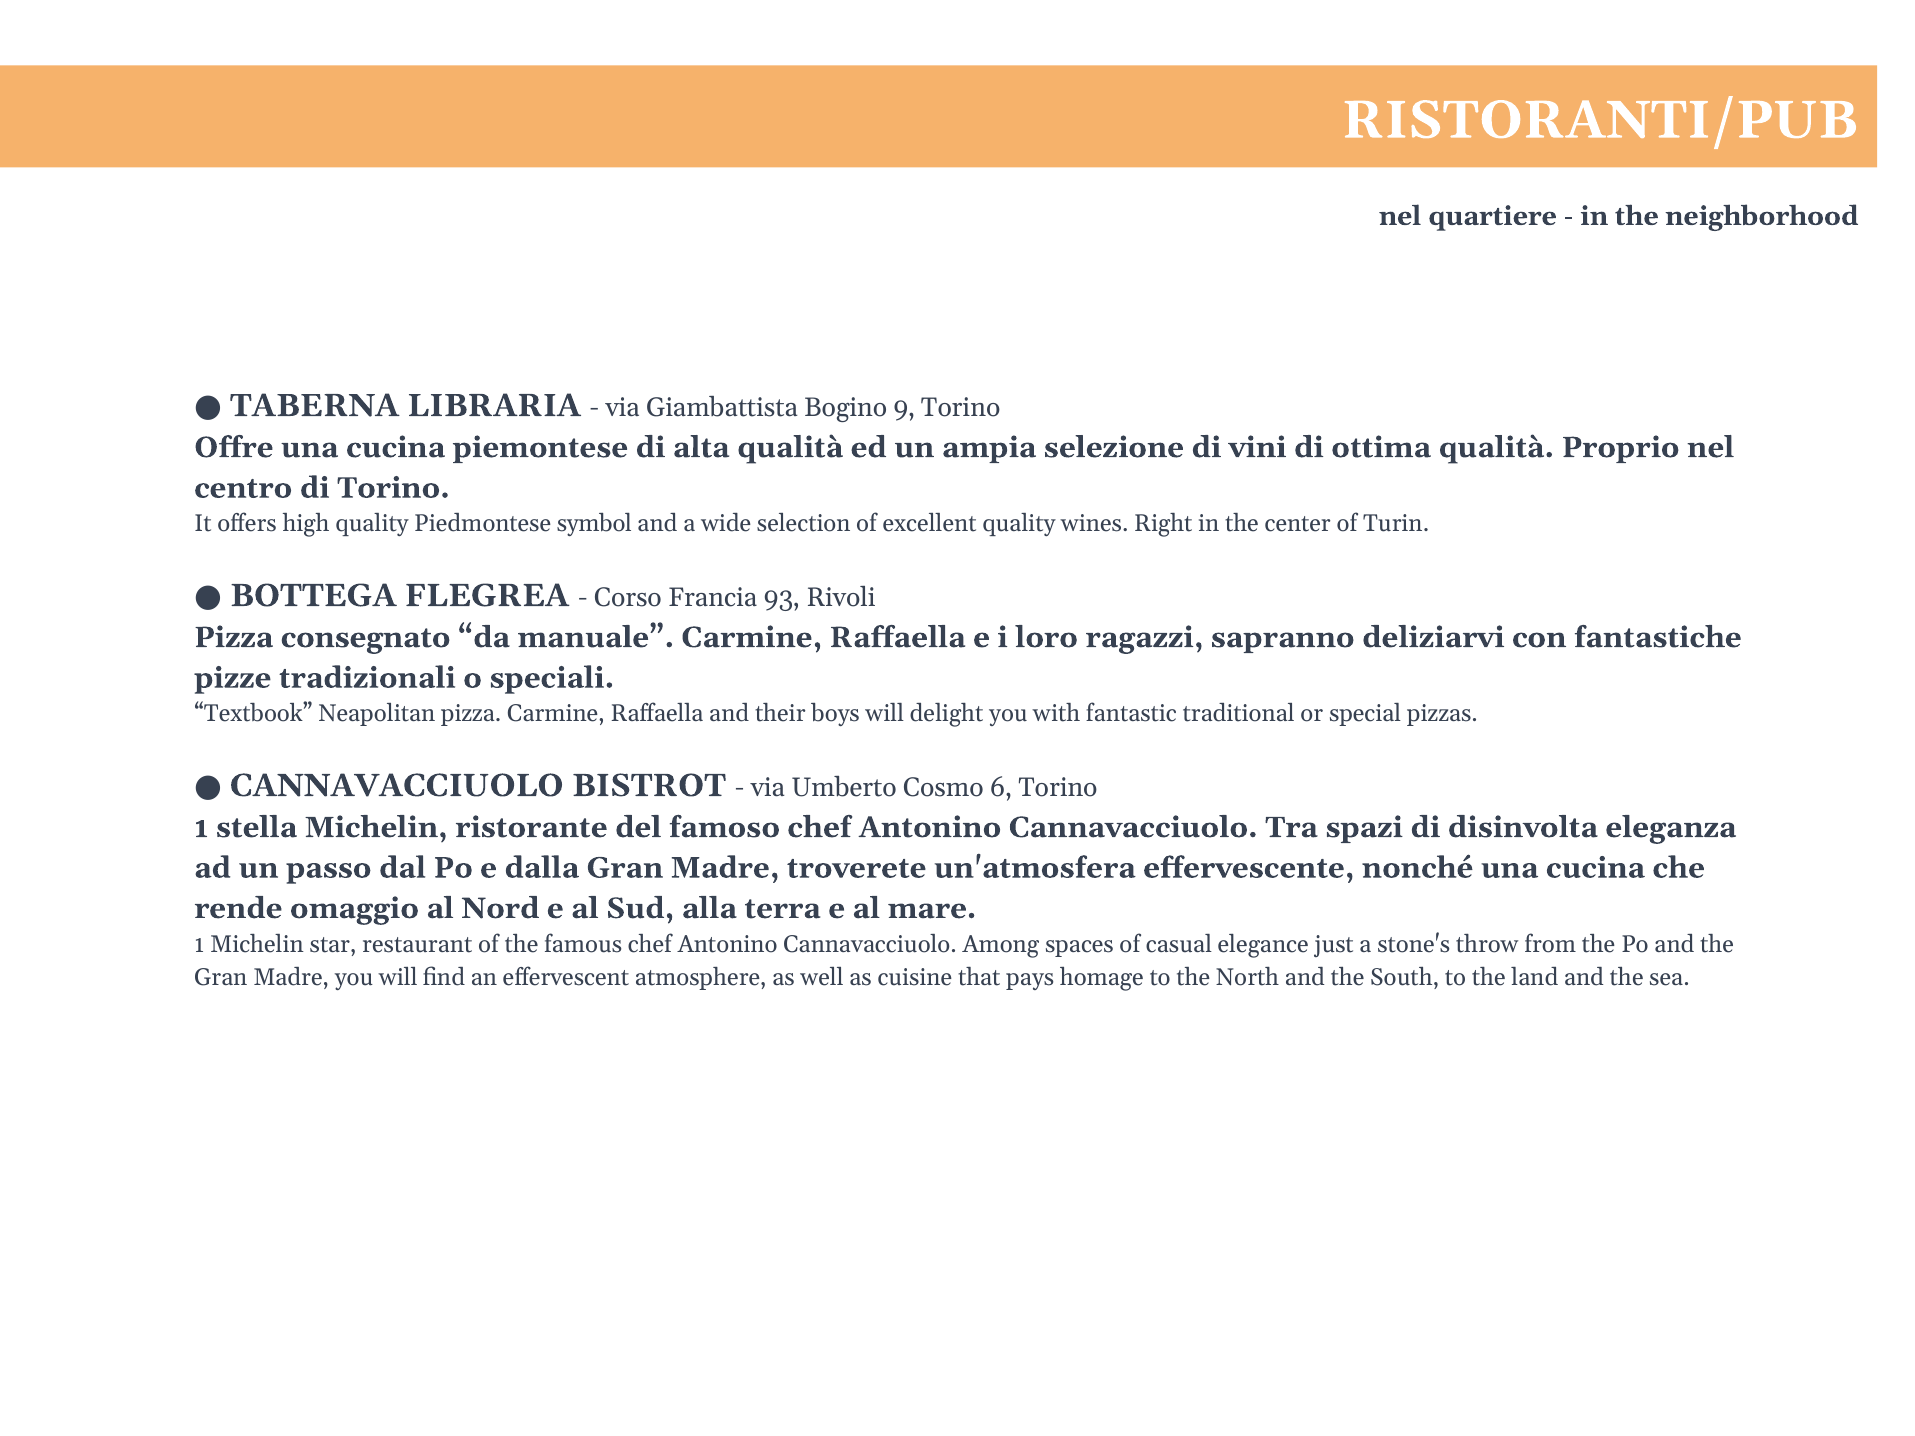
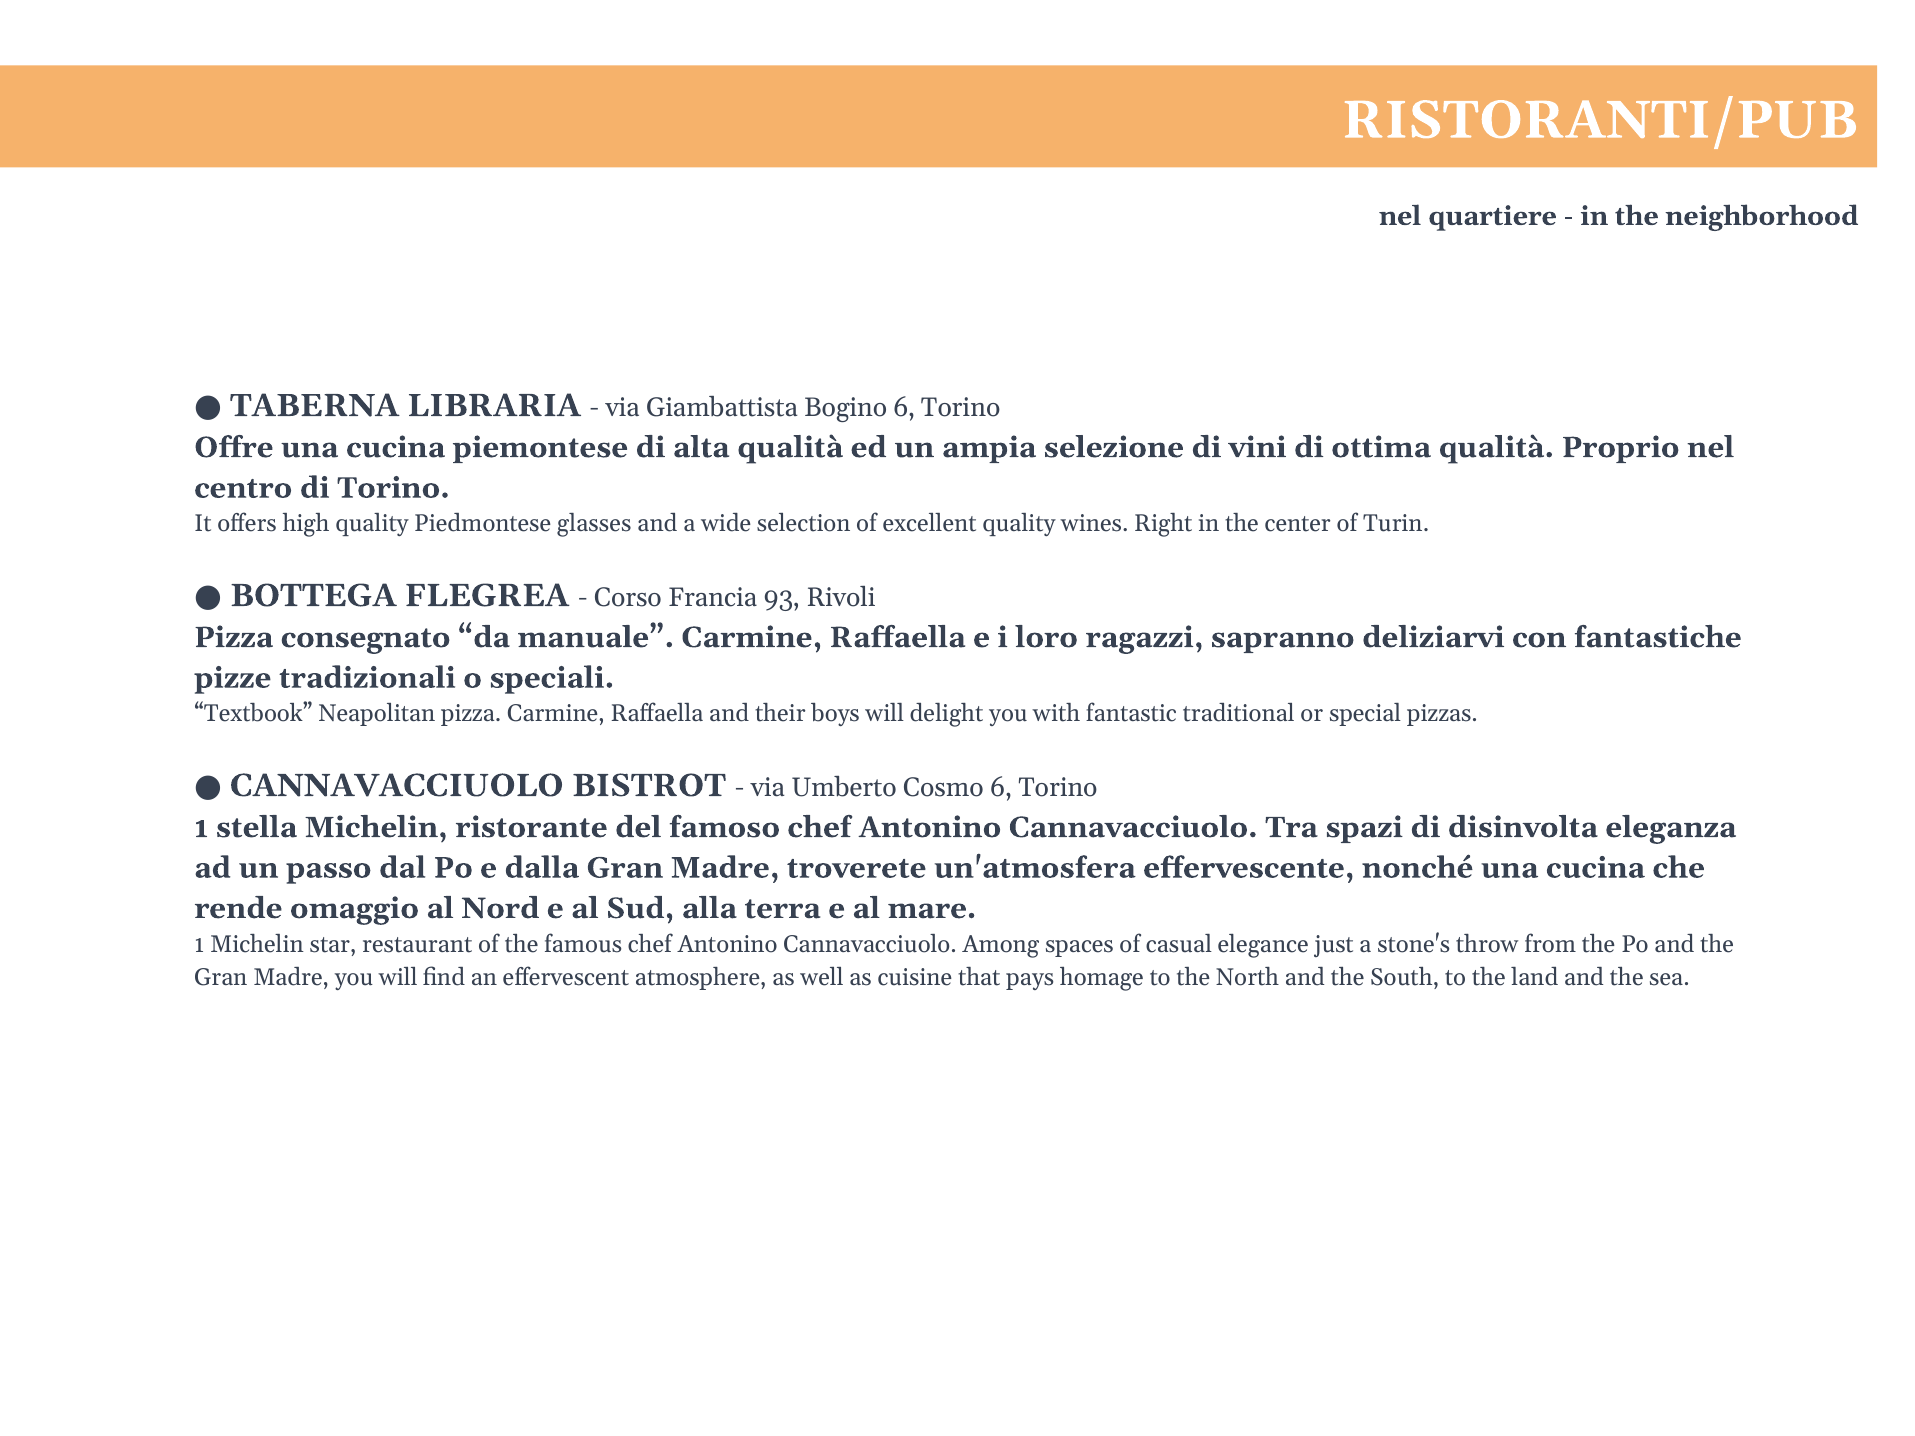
Bogino 9: 9 -> 6
symbol: symbol -> glasses
